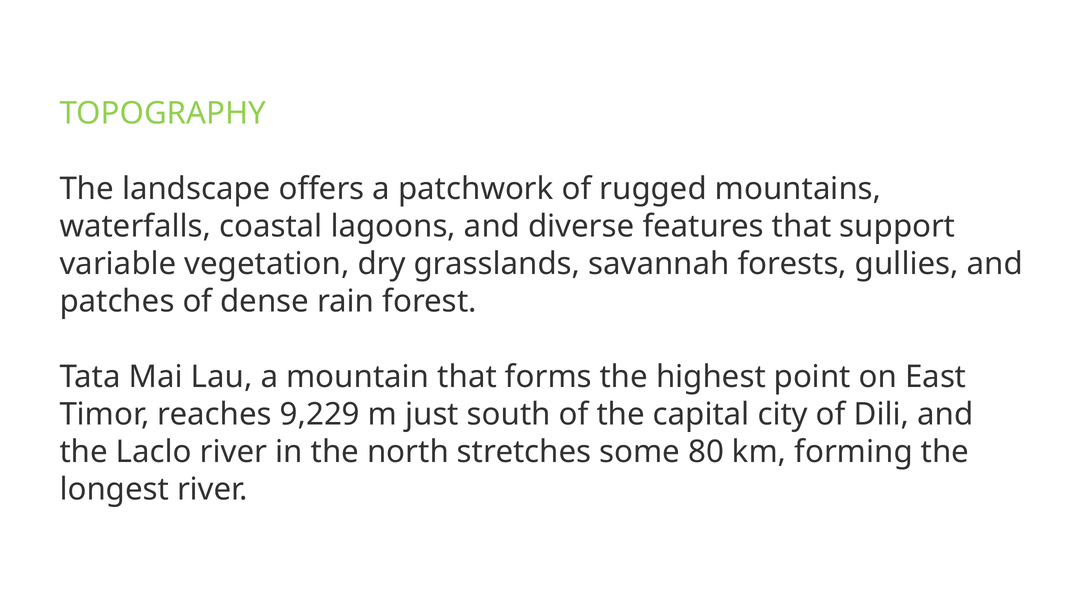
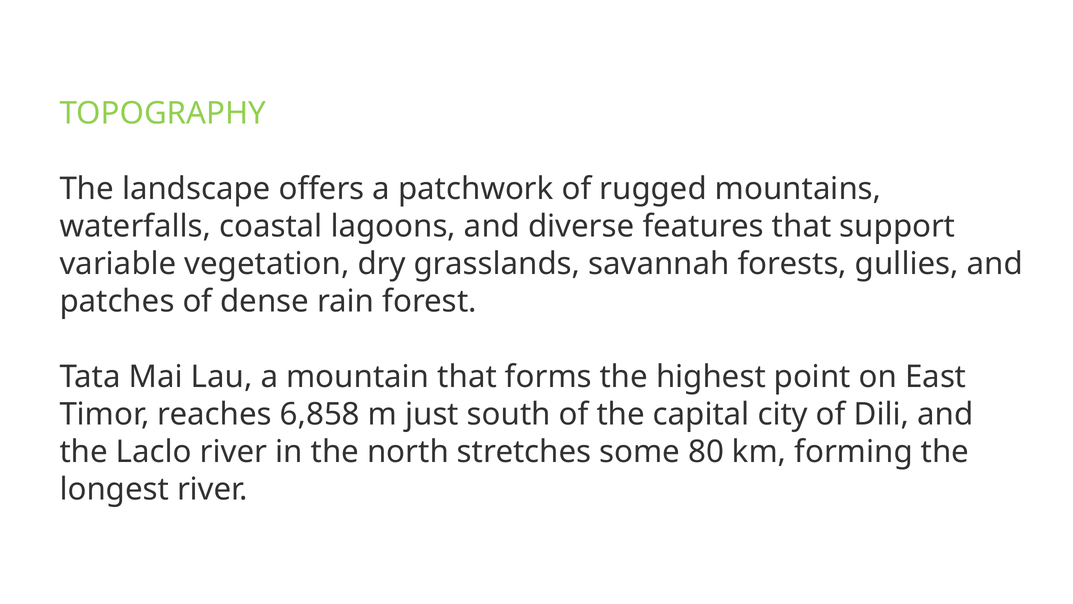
9,229: 9,229 -> 6,858
